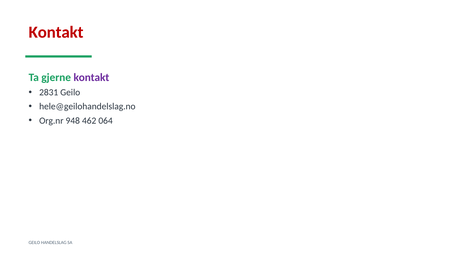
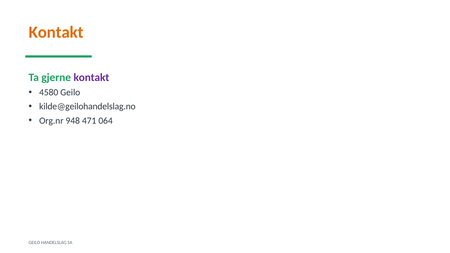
Kontakt at (56, 32) colour: red -> orange
2831: 2831 -> 4580
hele@geilohandelslag.no: hele@geilohandelslag.no -> kilde@geilohandelslag.no
462: 462 -> 471
